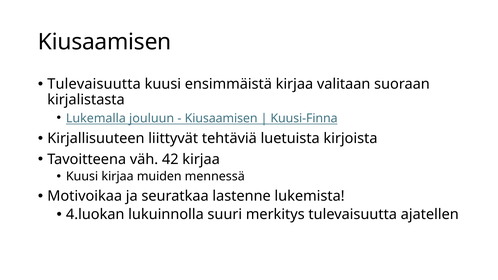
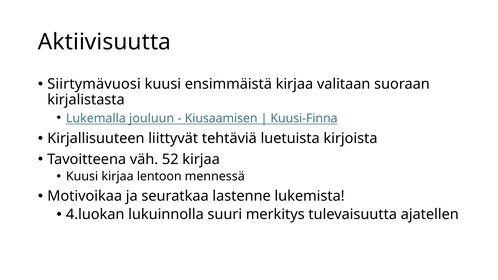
Kiusaamisen at (105, 42): Kiusaamisen -> Aktiivisuutta
Tulevaisuutta at (94, 84): Tulevaisuutta -> Siirtymävuosi
42: 42 -> 52
muiden: muiden -> lentoon
